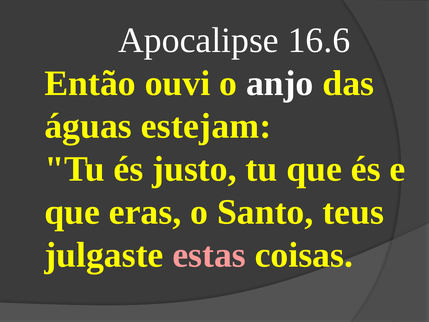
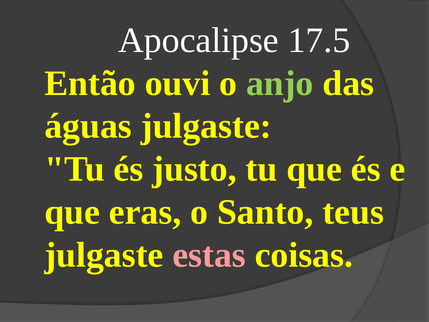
16.6: 16.6 -> 17.5
anjo colour: white -> light green
águas estejam: estejam -> julgaste
